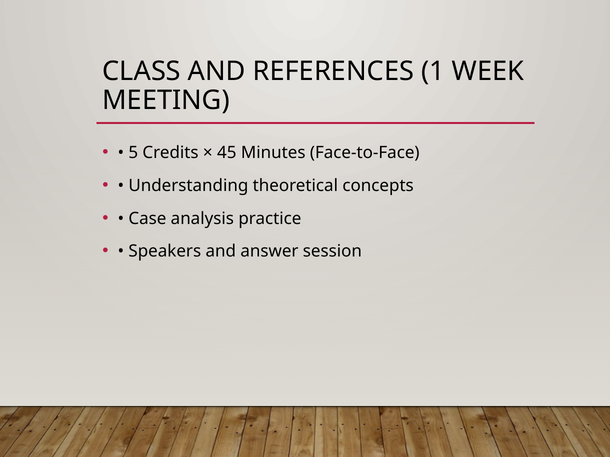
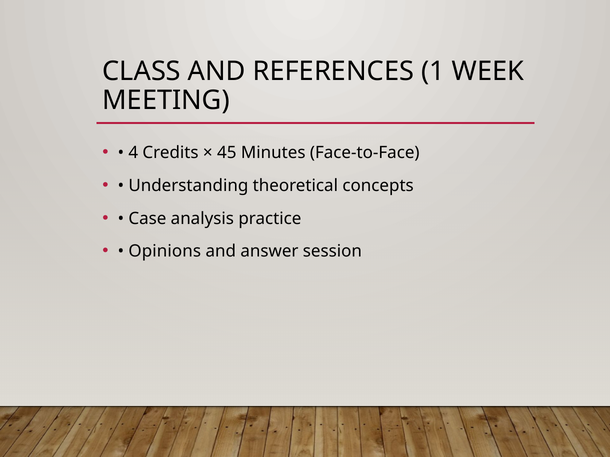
5: 5 -> 4
Speakers: Speakers -> Opinions
